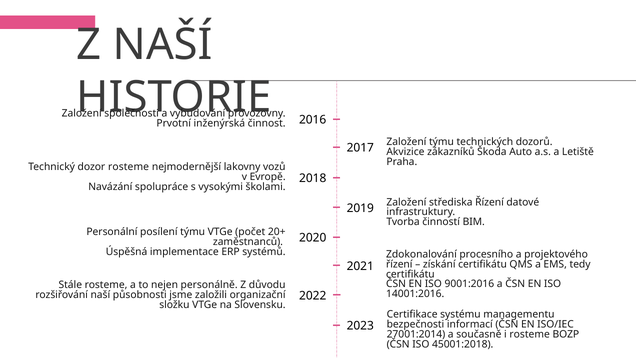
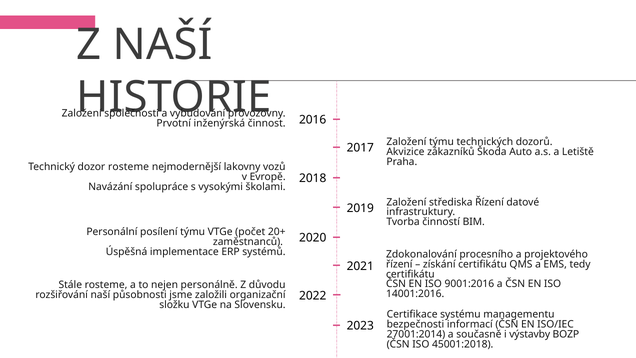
i rosteme: rosteme -> výstavby
